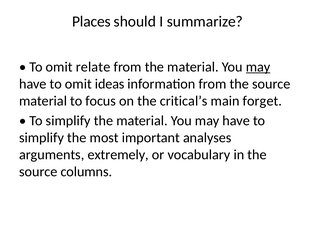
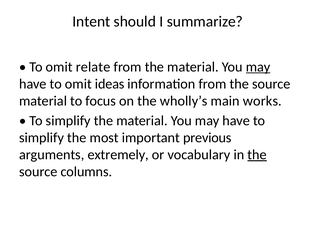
Places: Places -> Intent
critical’s: critical’s -> wholly’s
forget: forget -> works
analyses: analyses -> previous
the at (257, 155) underline: none -> present
